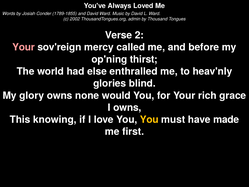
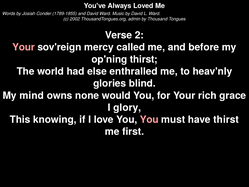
glory: glory -> mind
I owns: owns -> glory
You at (149, 119) colour: yellow -> pink
have made: made -> thirst
